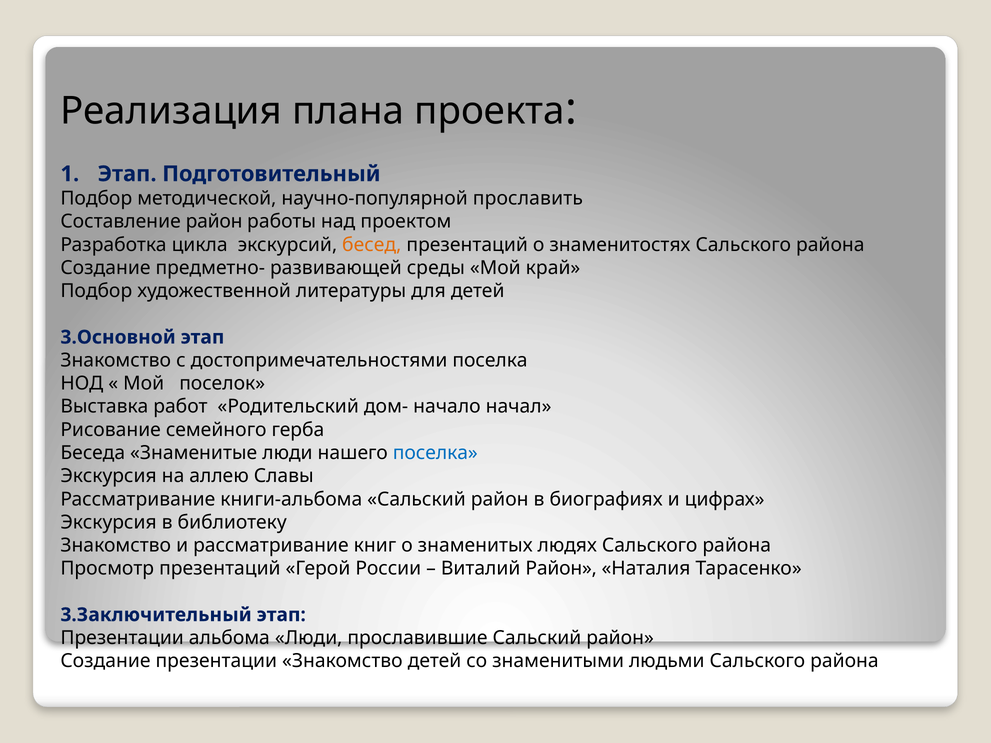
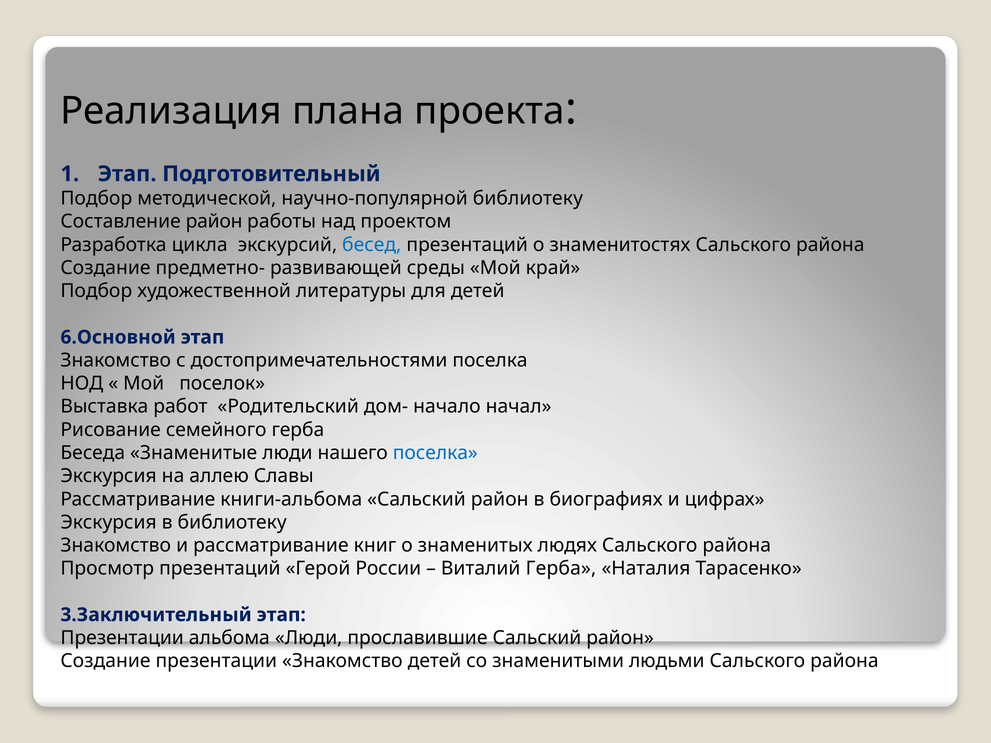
научно-популярной прославить: прославить -> библиотеку
бесед colour: orange -> blue
3.Основной: 3.Основной -> 6.Основной
Виталий Район: Район -> Герба
